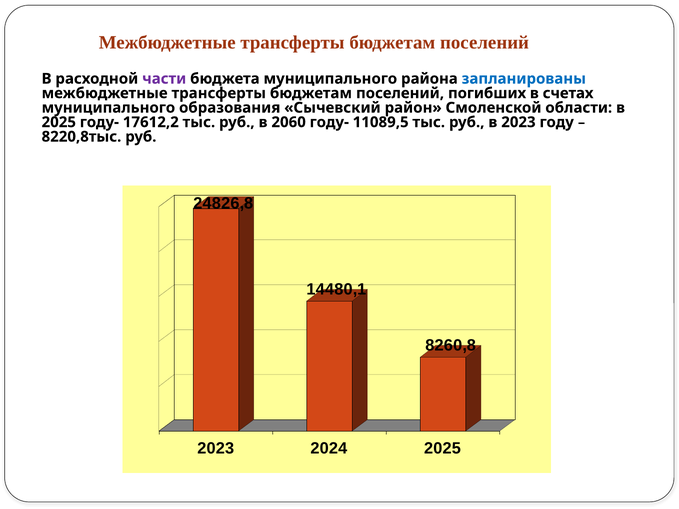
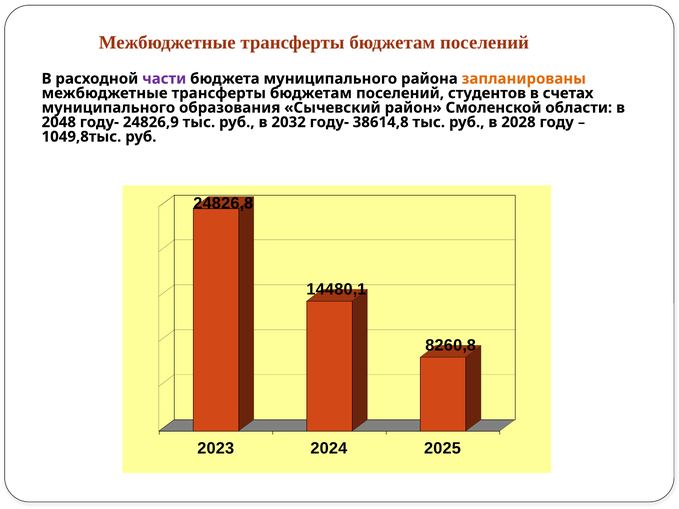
запланированы colour: blue -> orange
погибших: погибших -> студентов
2025 at (59, 122): 2025 -> 2048
17612,2: 17612,2 -> 24826,9
2060: 2060 -> 2032
11089,5: 11089,5 -> 38614,8
в 2023: 2023 -> 2028
8220,8тыс: 8220,8тыс -> 1049,8тыс
